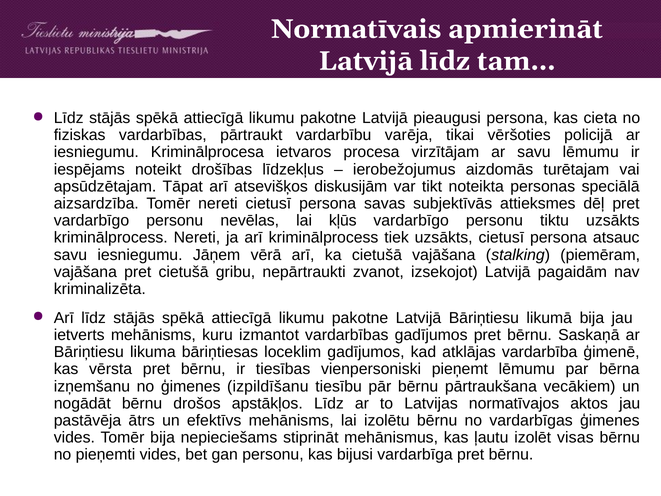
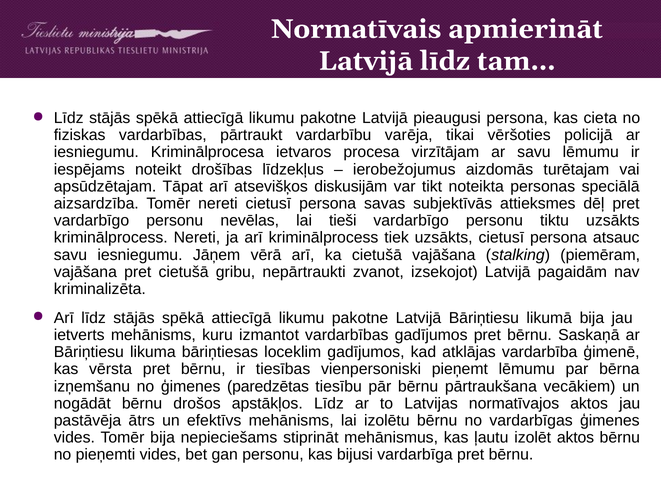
kļūs: kļūs -> tieši
izpildīšanu: izpildīšanu -> paredzētas
izolēt visas: visas -> aktos
